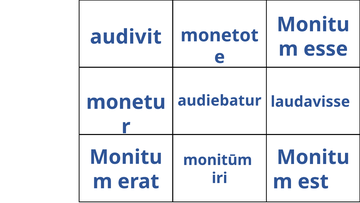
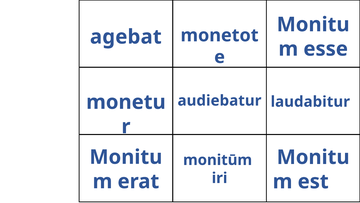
audivit: audivit -> agebat
laudavisse: laudavisse -> laudabitur
